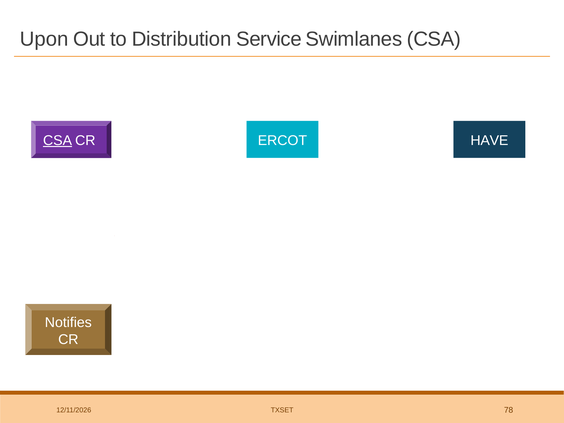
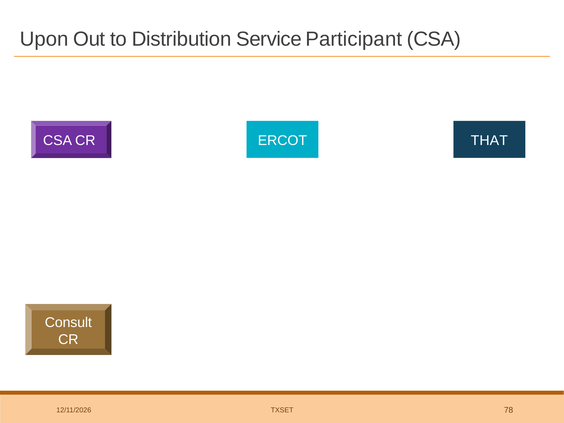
Swimlanes: Swimlanes -> Participant
HAVE: HAVE -> THAT
CSA at (58, 140) underline: present -> none
Notifies: Notifies -> Consult
